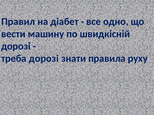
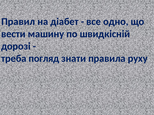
треба дорозі: дорозі -> погляд
